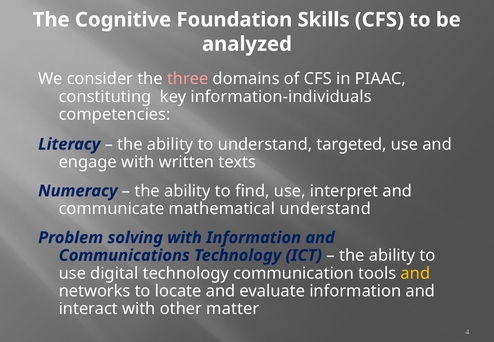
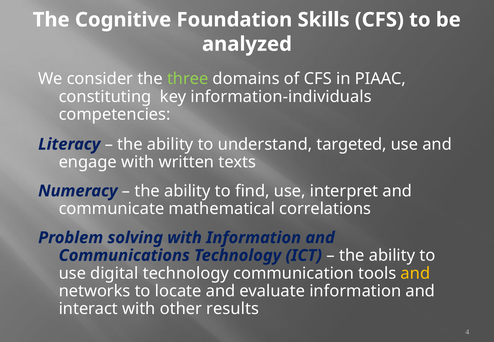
three colour: pink -> light green
mathematical understand: understand -> correlations
matter: matter -> results
